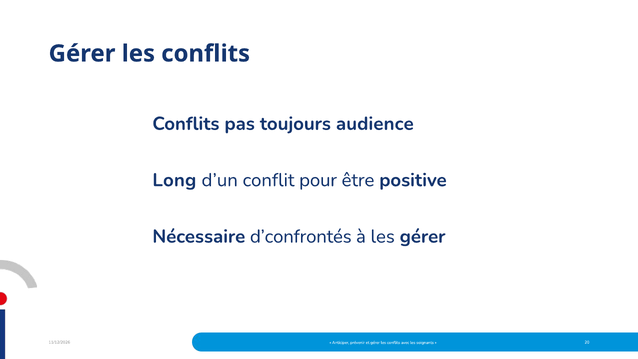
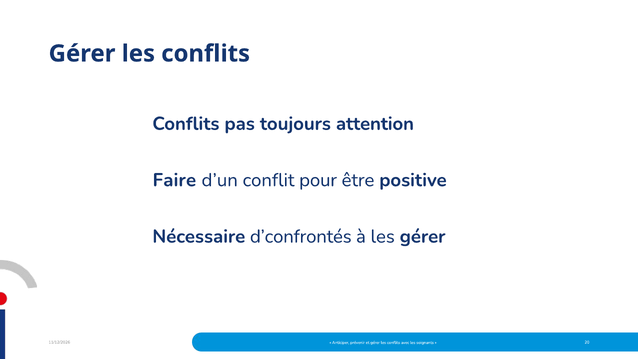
audience: audience -> attention
Long: Long -> Faire
